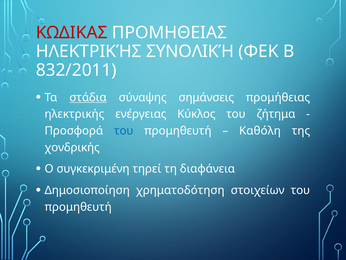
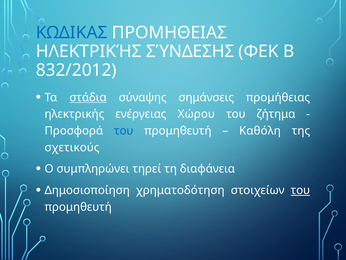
ΚΩΔΙΚΑΣ colour: red -> blue
ΣΥΝΟΛΙΚΉ: ΣΥΝΟΛΙΚΉ -> ΣΎΝΔΕΣΗΣ
832/2011: 832/2011 -> 832/2012
Κύκλος: Κύκλος -> Χώρου
χονδρικής: χονδρικής -> σχετικούς
συγκεκριμένη: συγκεκριμένη -> συμπληρώνει
του at (300, 190) underline: none -> present
